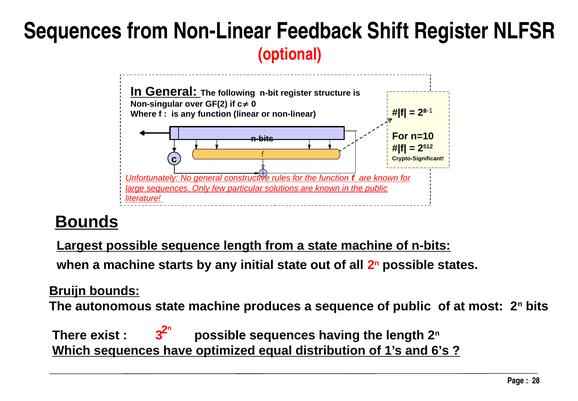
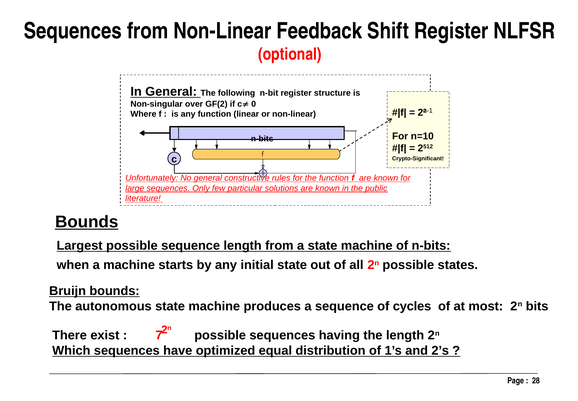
of public: public -> cycles
3: 3 -> 7
6’s: 6’s -> 2’s
